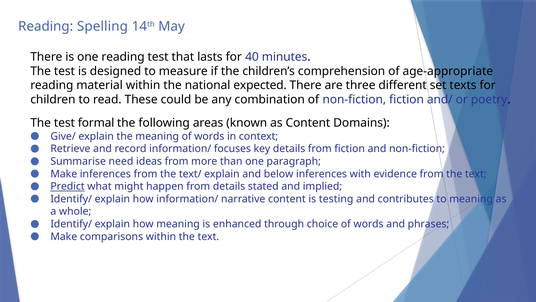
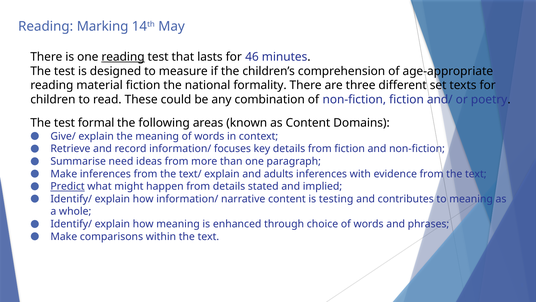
Spelling: Spelling -> Marking
reading at (123, 57) underline: none -> present
40: 40 -> 46
material within: within -> fiction
expected: expected -> formality
below: below -> adults
